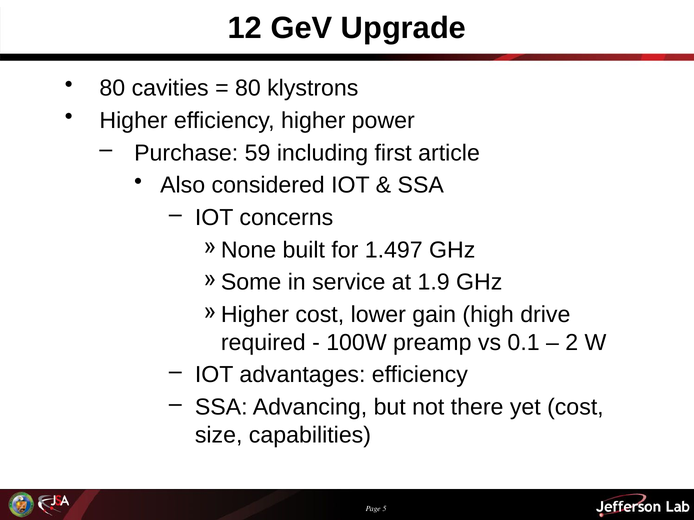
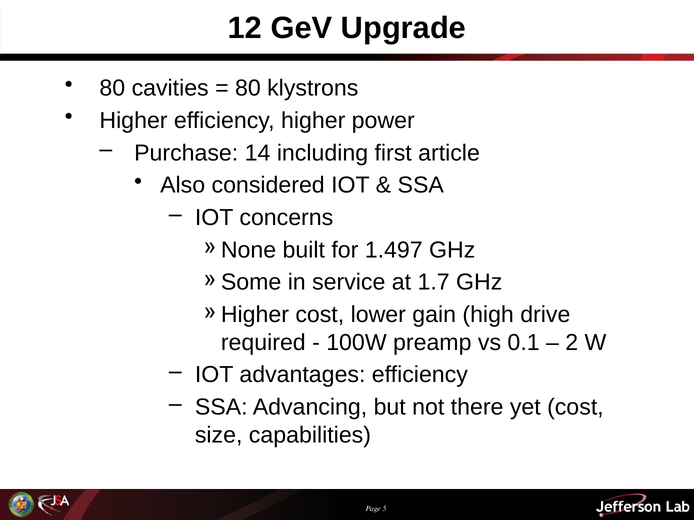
59: 59 -> 14
1.9: 1.9 -> 1.7
